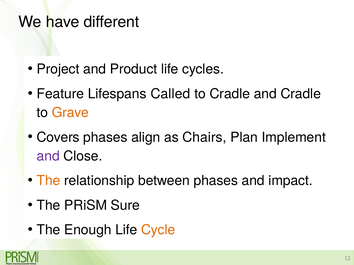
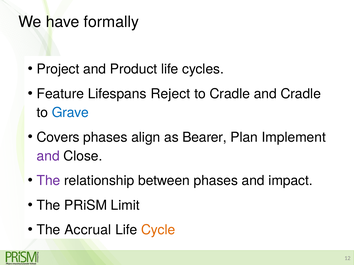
different: different -> formally
Called: Called -> Reject
Grave colour: orange -> blue
Chairs: Chairs -> Bearer
The at (49, 181) colour: orange -> purple
Sure: Sure -> Limit
Enough: Enough -> Accrual
